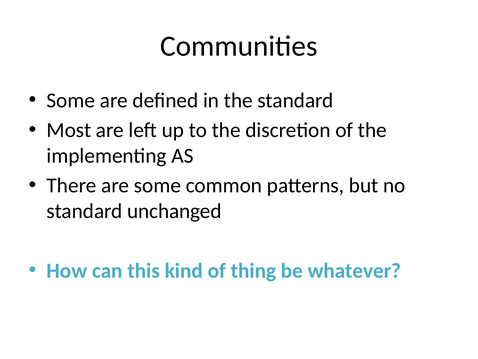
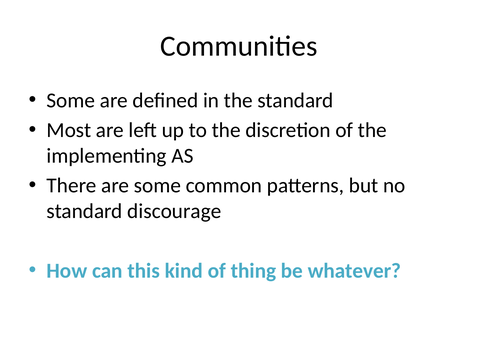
unchanged: unchanged -> discourage
